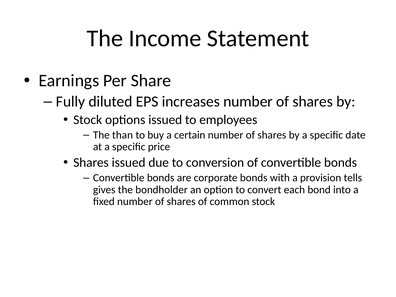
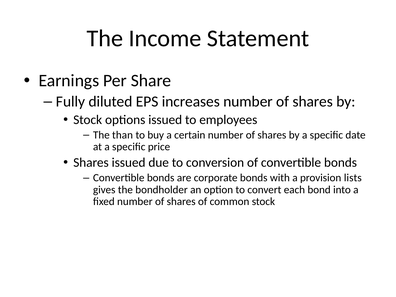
tells: tells -> lists
